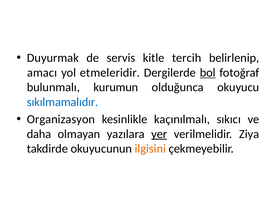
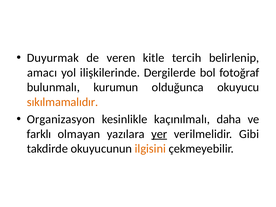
servis: servis -> veren
etmeleridir: etmeleridir -> ilişkilerinde
bol underline: present -> none
sıkılmamalıdır colour: blue -> orange
sıkıcı: sıkıcı -> daha
daha: daha -> farklı
Ziya: Ziya -> Gibi
